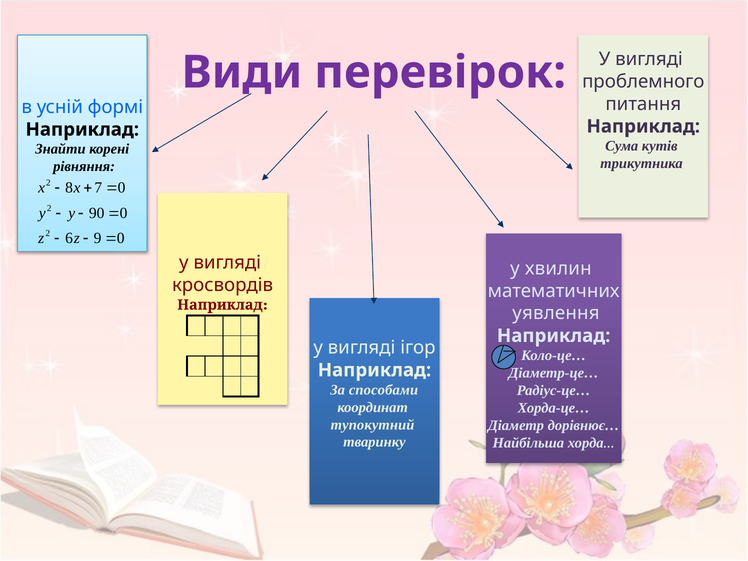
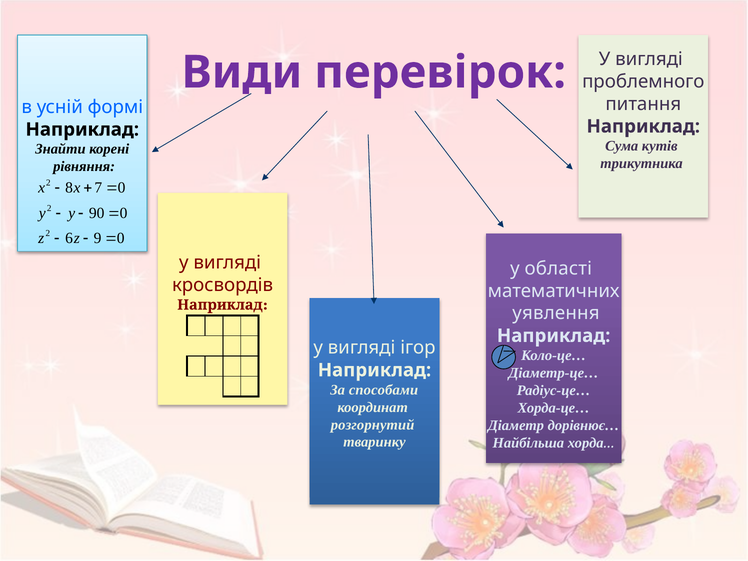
хвилин: хвилин -> області
тупокутний: тупокутний -> розгорнутий
